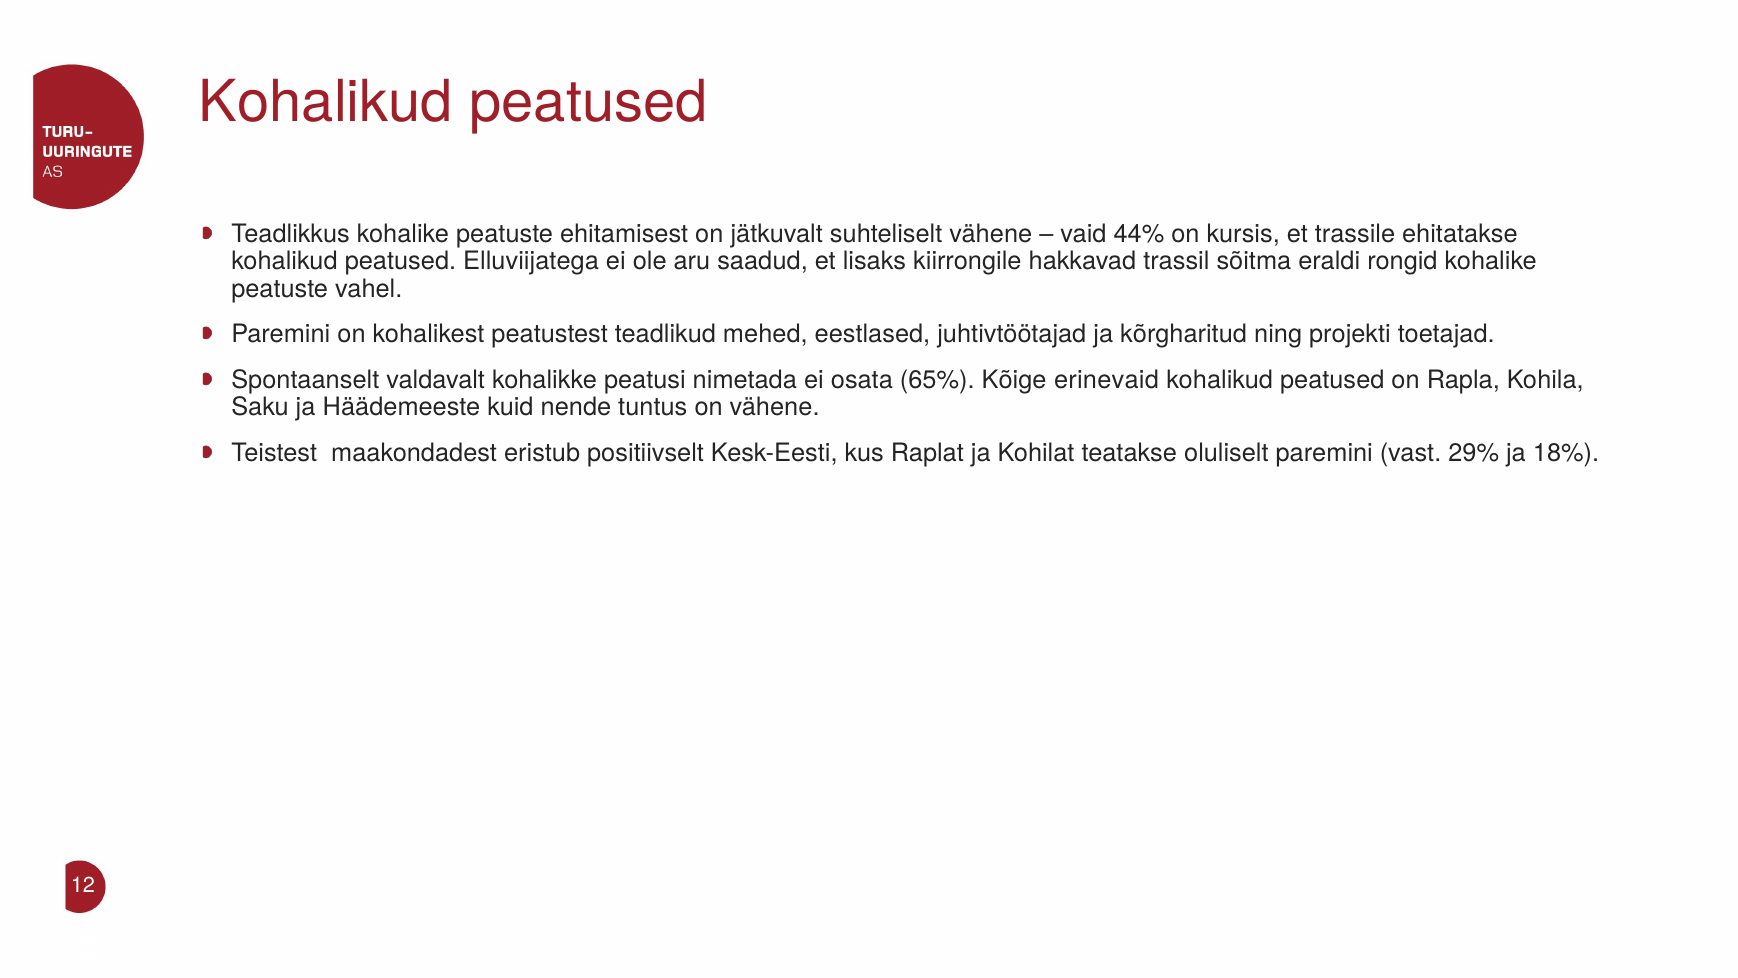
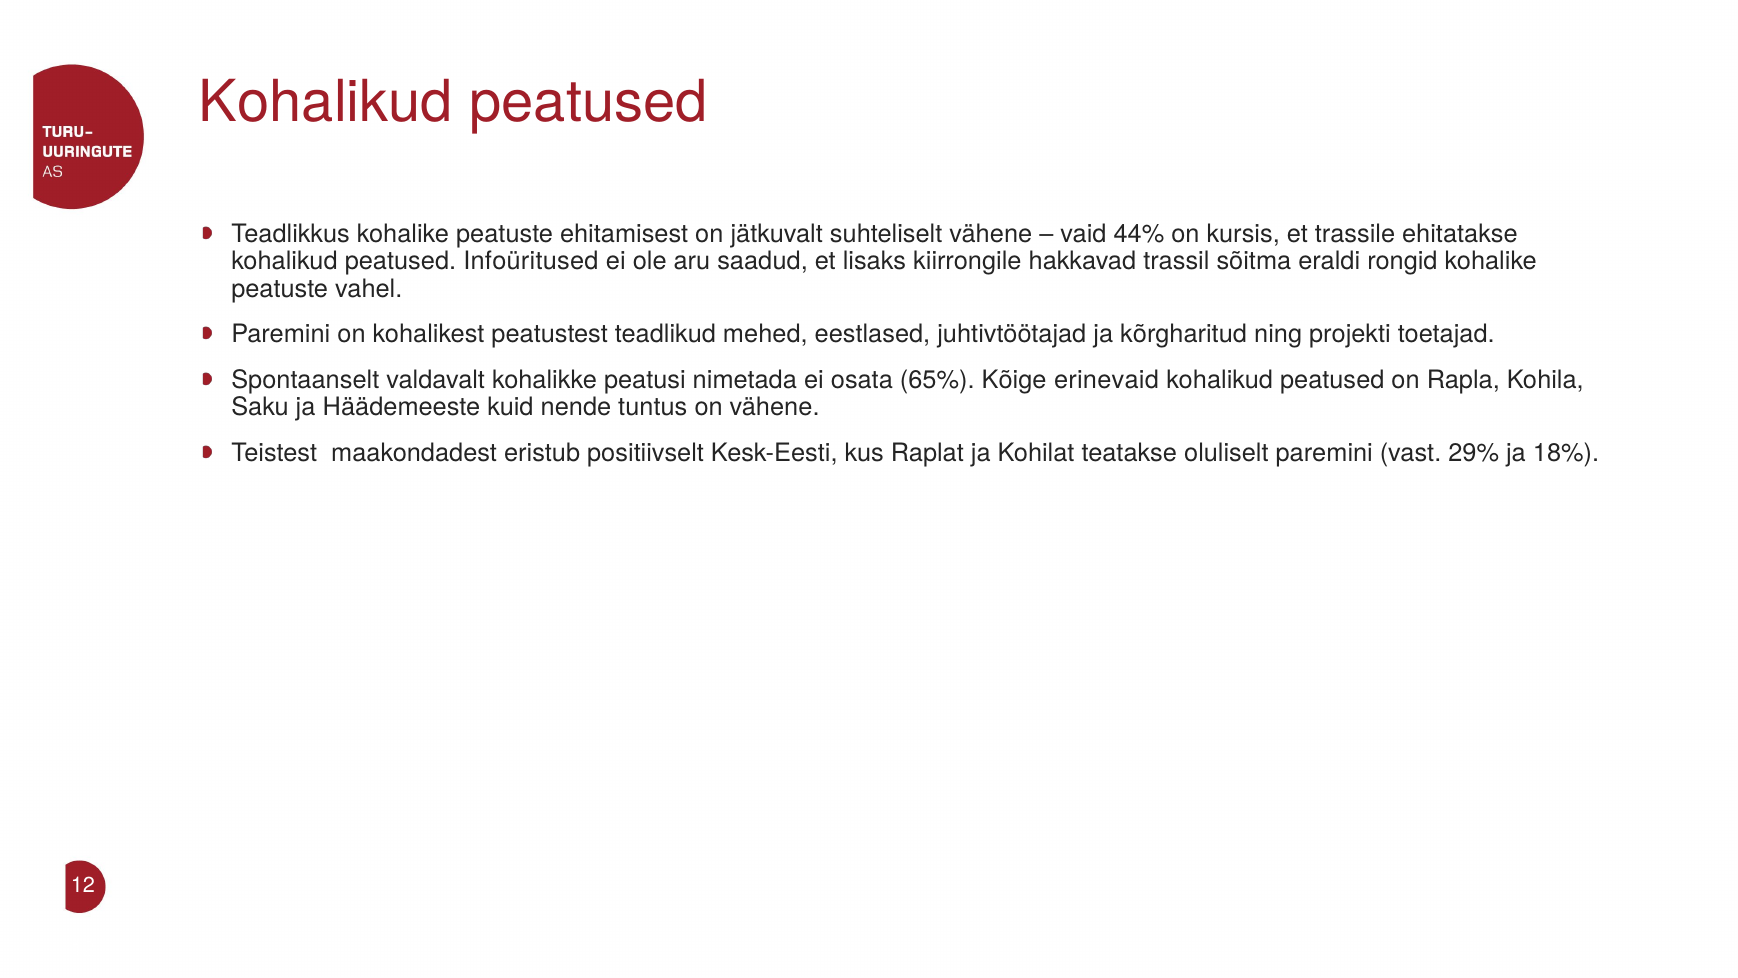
Elluviijatega: Elluviijatega -> Infoüritused
